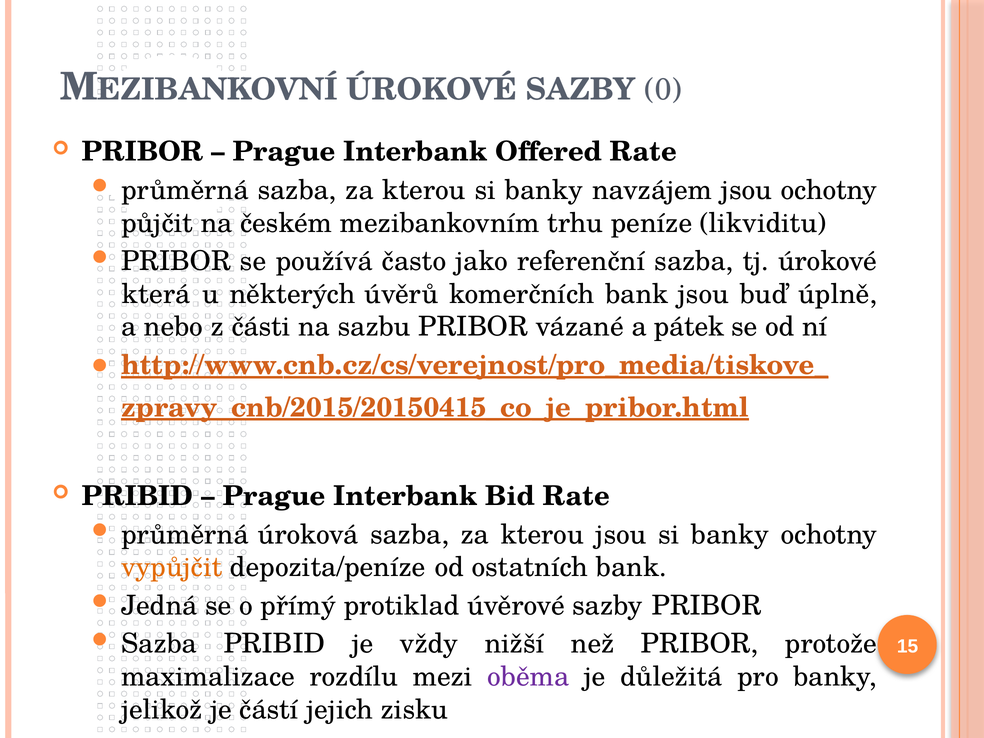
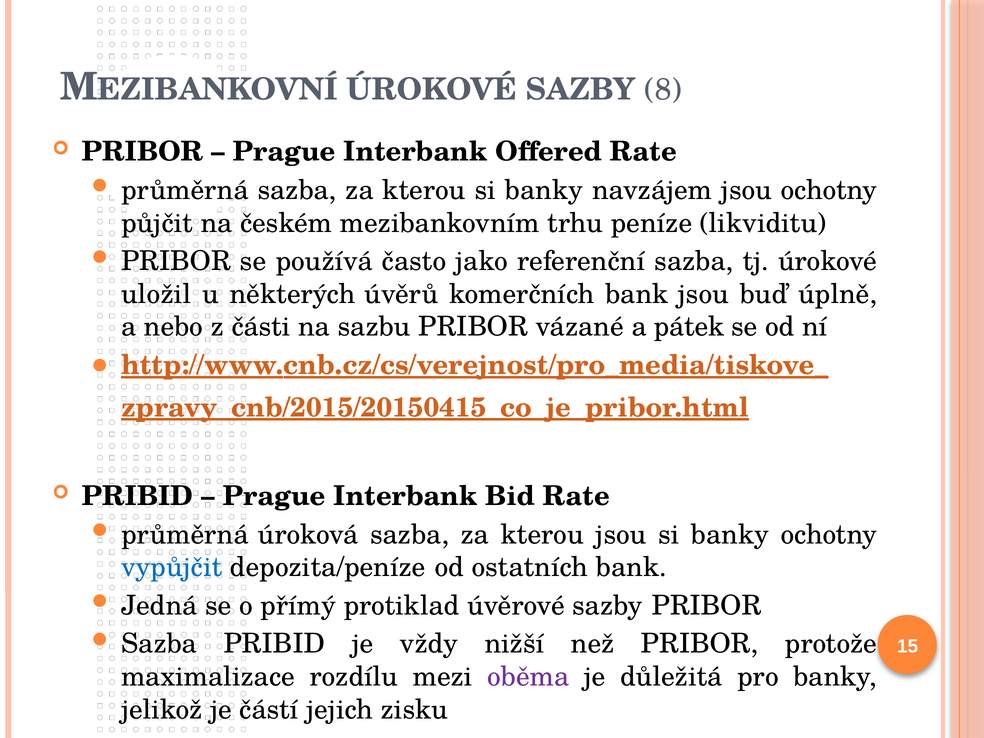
0: 0 -> 8
která: která -> uložil
vypůjčit colour: orange -> blue
